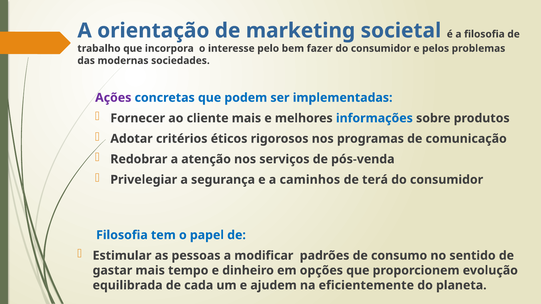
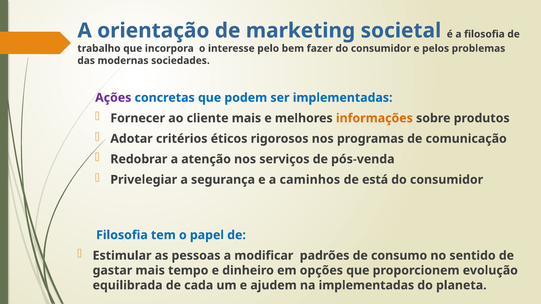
informações colour: blue -> orange
terá: terá -> está
na eficientemente: eficientemente -> implementadas
